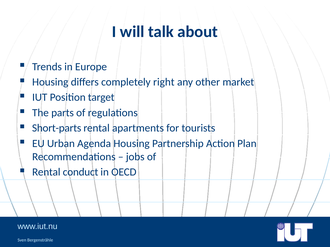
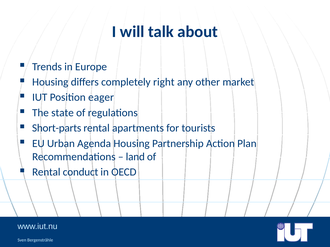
target: target -> eager
parts: parts -> state
jobs: jobs -> land
